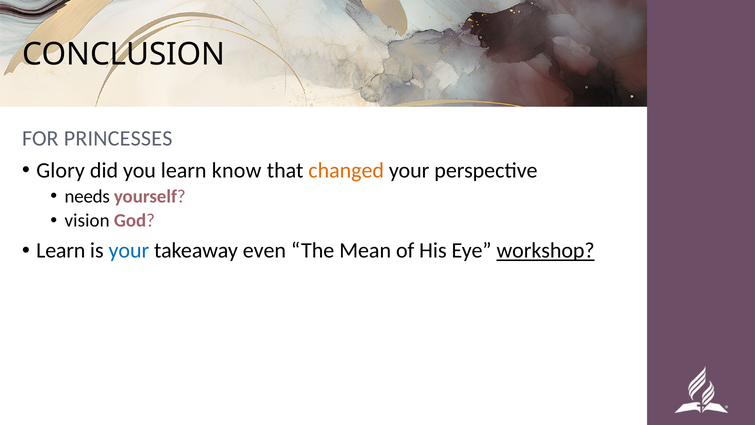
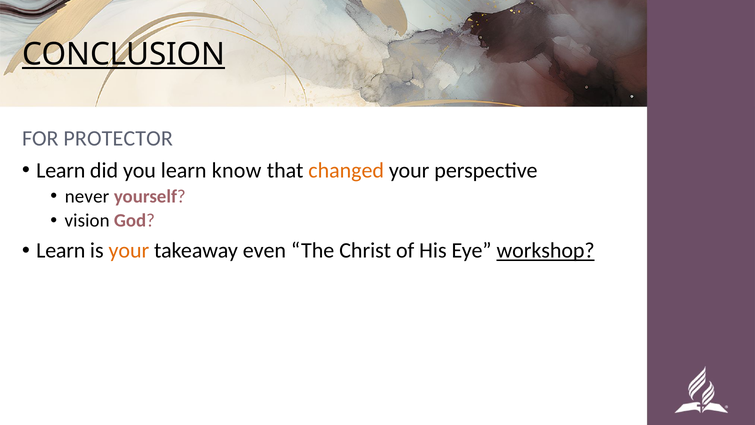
CONCLUSION underline: none -> present
PRINCESSES: PRINCESSES -> PROTECTOR
Glory at (61, 170): Glory -> Learn
needs: needs -> never
your at (129, 250) colour: blue -> orange
Mean: Mean -> Christ
